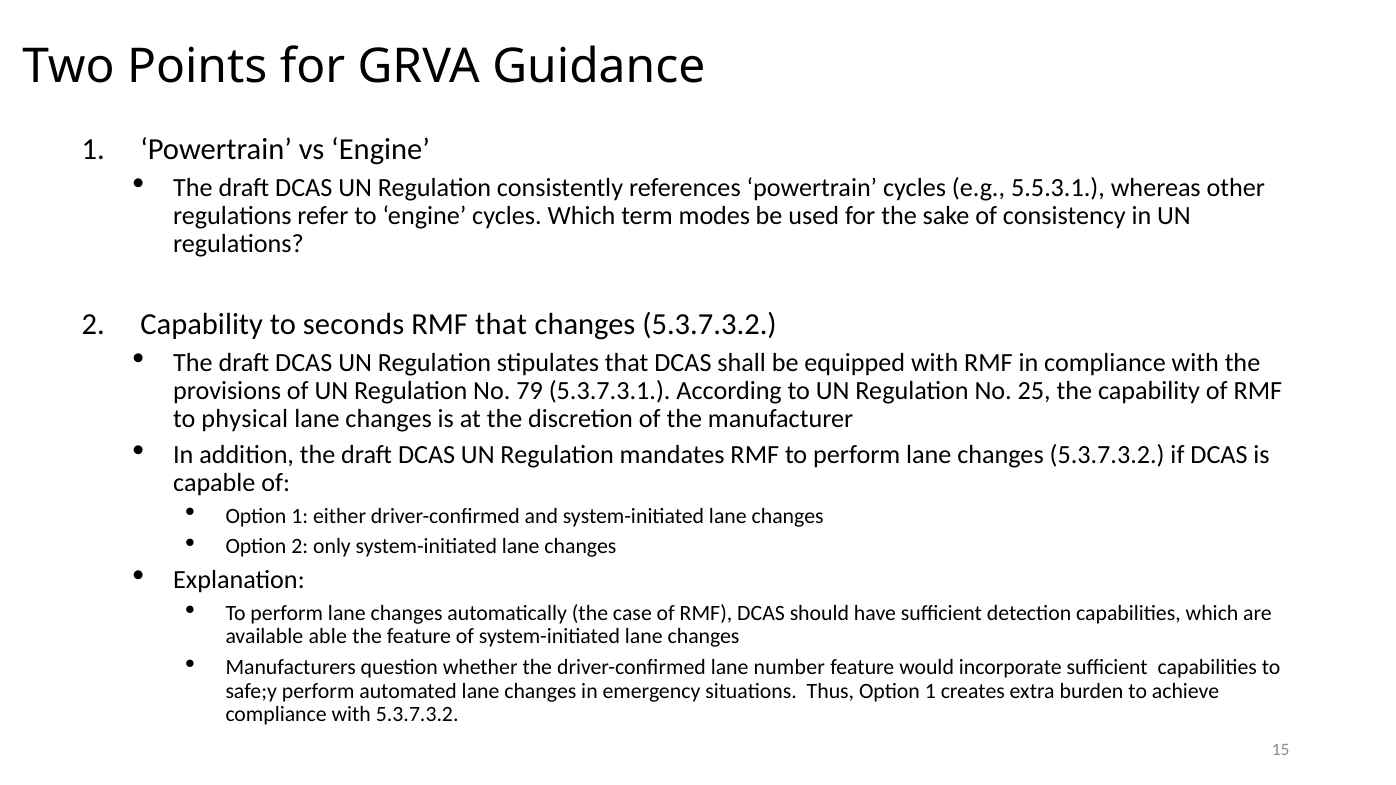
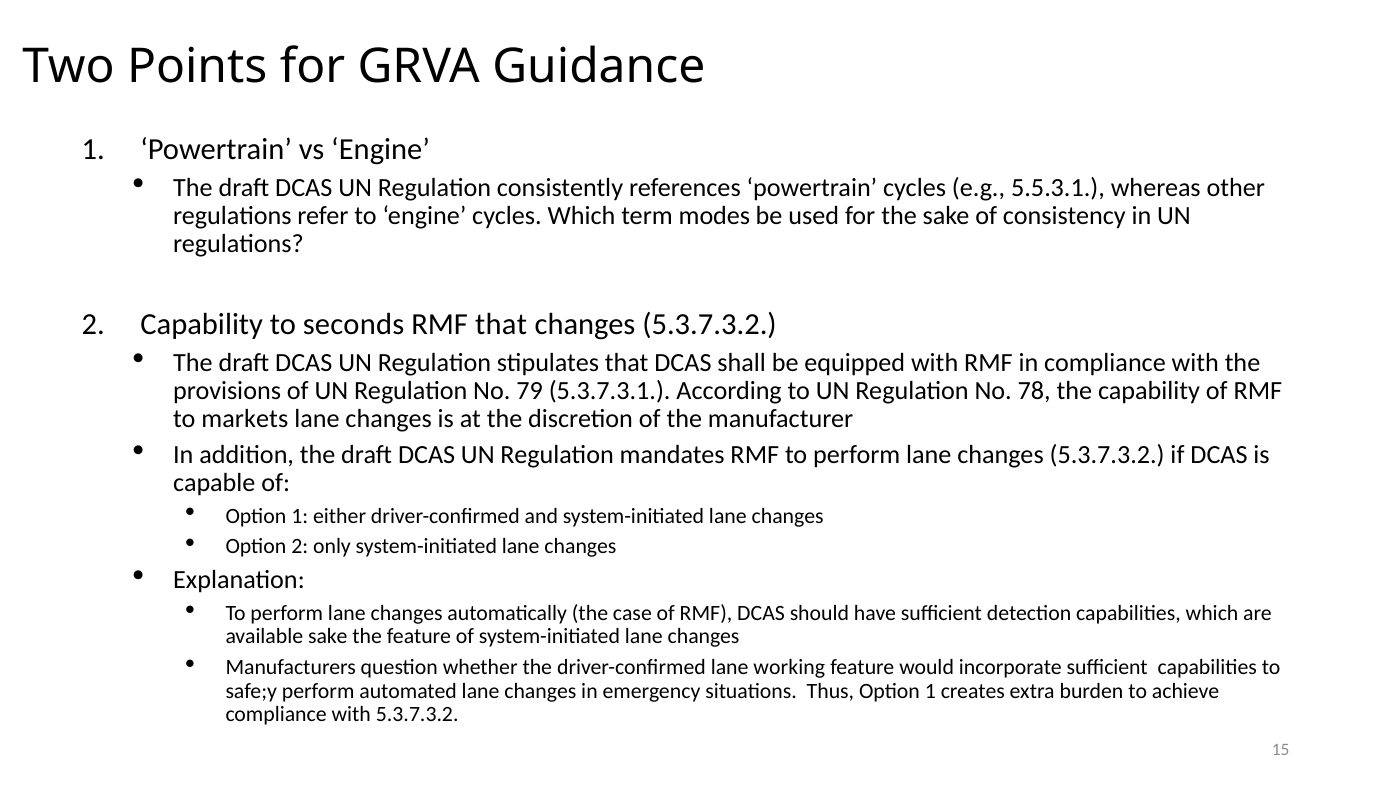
25: 25 -> 78
physical: physical -> markets
available able: able -> sake
number: number -> working
